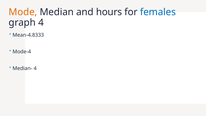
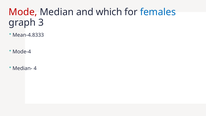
Mode colour: orange -> red
hours: hours -> which
graph 4: 4 -> 3
